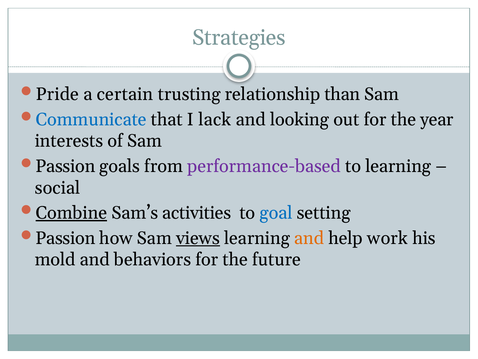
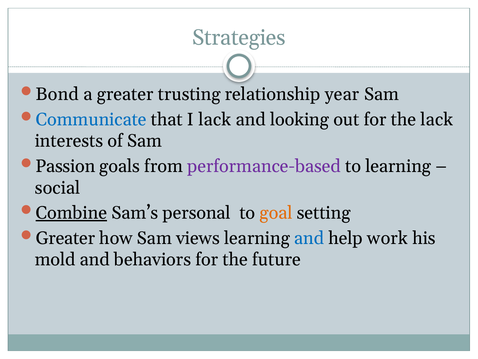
Pride: Pride -> Bond
a certain: certain -> greater
than: than -> year
the year: year -> lack
activities: activities -> personal
goal colour: blue -> orange
Passion at (65, 238): Passion -> Greater
views underline: present -> none
and at (309, 238) colour: orange -> blue
